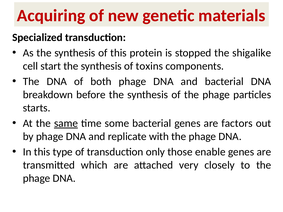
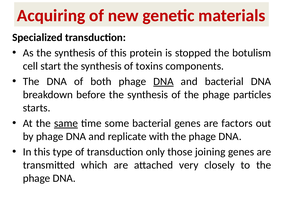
shigalike: shigalike -> botulism
DNA at (163, 82) underline: none -> present
enable: enable -> joining
